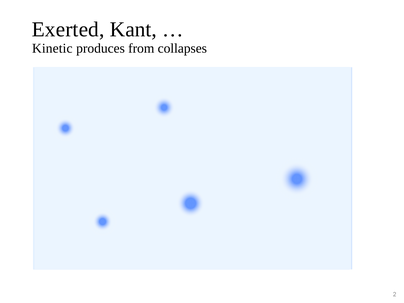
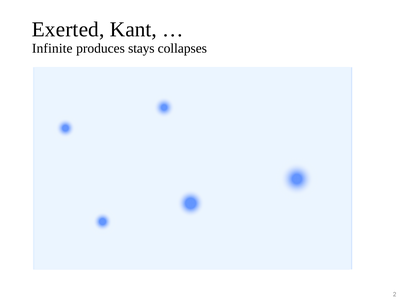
Kinetic: Kinetic -> Infinite
from: from -> stays
